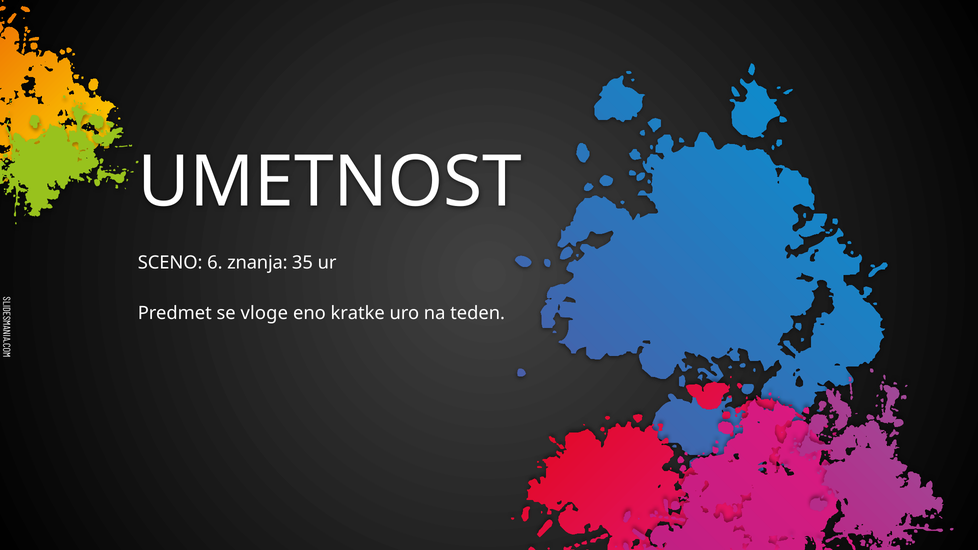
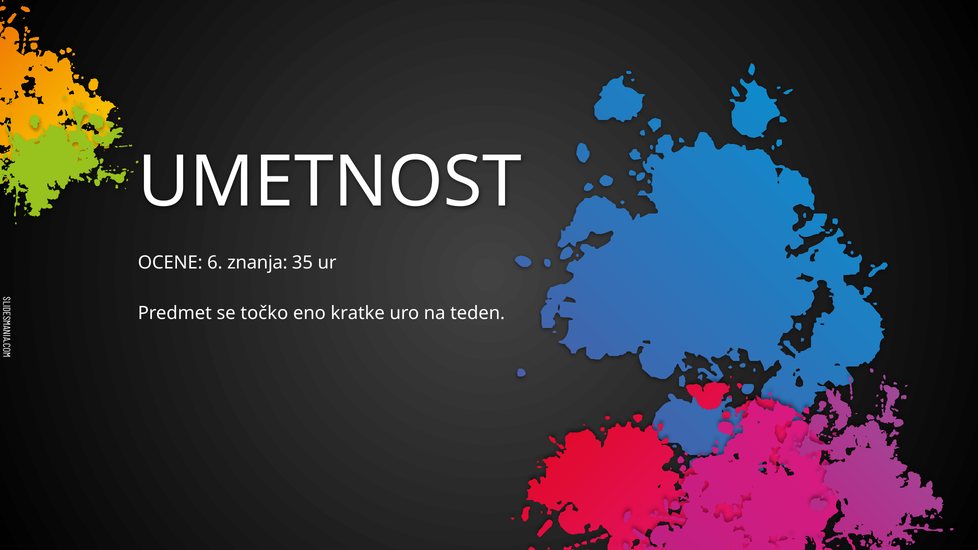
SCENO: SCENO -> OCENE
vloge: vloge -> točko
